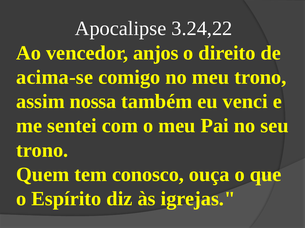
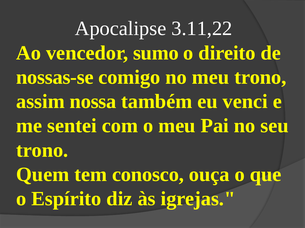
3.24,22: 3.24,22 -> 3.11,22
anjos: anjos -> sumo
acima-se: acima-se -> nossas-se
